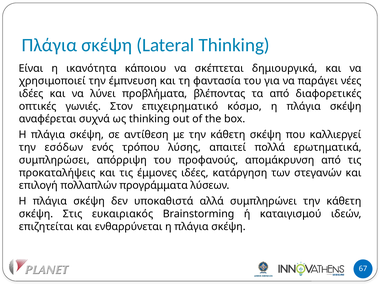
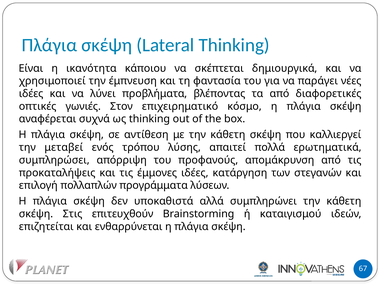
εσόδων: εσόδων -> μεταβεί
ευκαιριακός: ευκαιριακός -> επιτευχθούν
